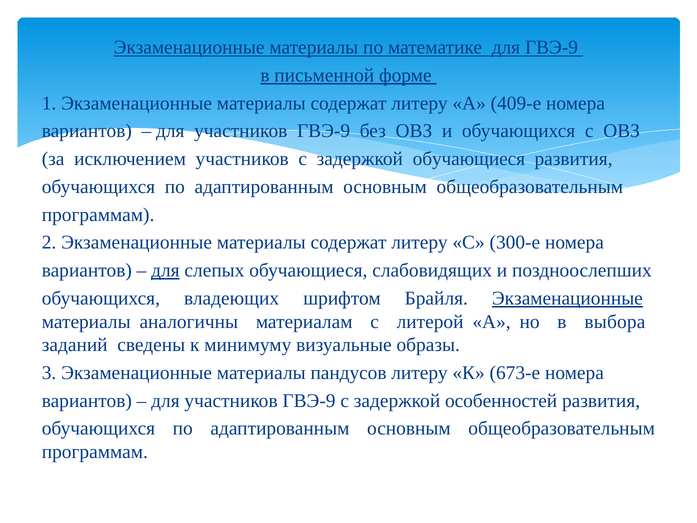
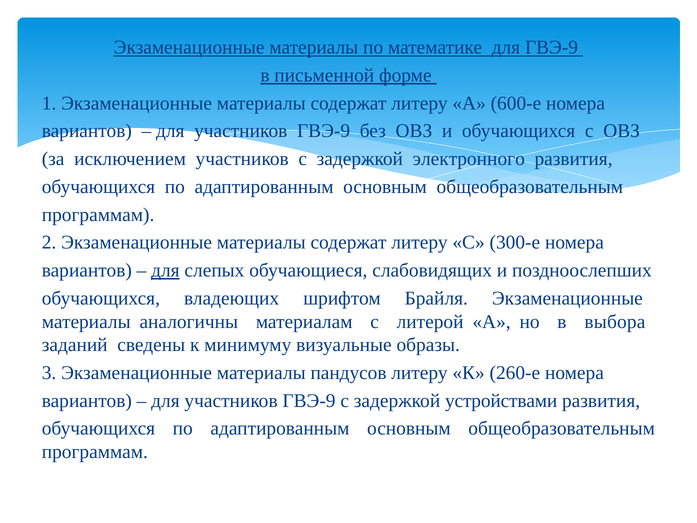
409-е: 409-е -> 600-е
задержкой обучающиеся: обучающиеся -> электронного
Экзаменационные at (567, 298) underline: present -> none
673-е: 673-е -> 260-е
особенностей: особенностей -> устройствами
